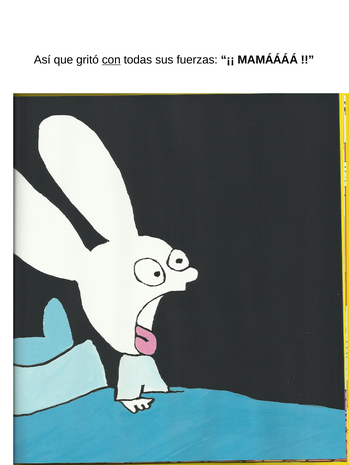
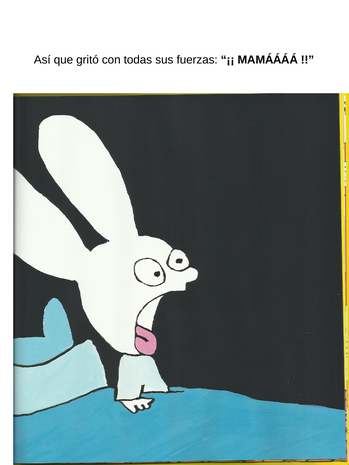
con underline: present -> none
